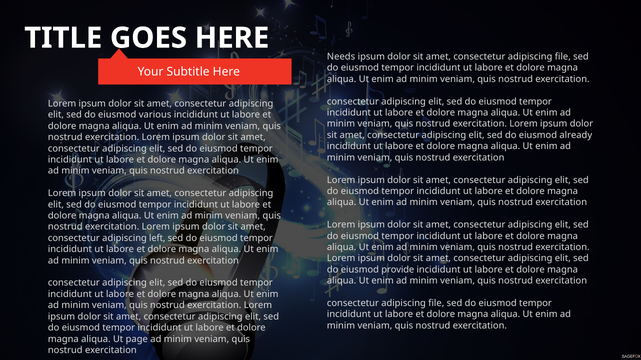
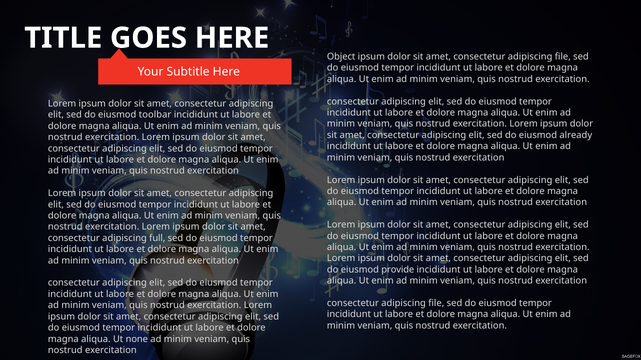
Needs: Needs -> Object
various: various -> toolbar
left: left -> full
page: page -> none
